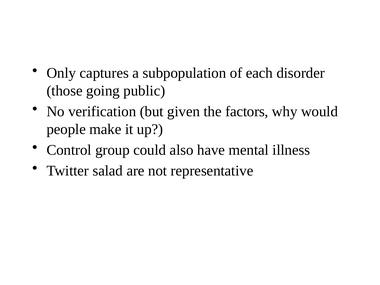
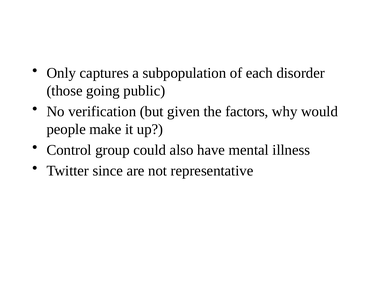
salad: salad -> since
